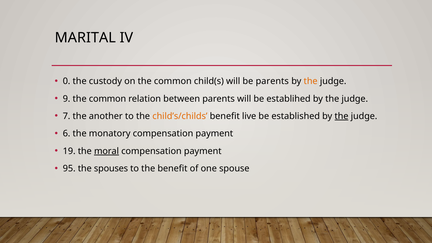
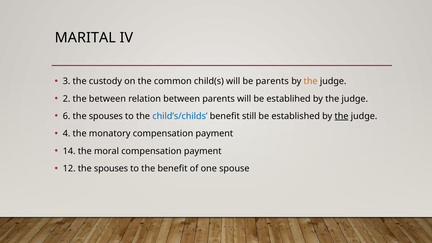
0: 0 -> 3
9: 9 -> 2
common at (107, 99): common -> between
7: 7 -> 6
another at (106, 116): another -> spouses
child’s/childs colour: orange -> blue
live: live -> still
6: 6 -> 4
19: 19 -> 14
moral underline: present -> none
95: 95 -> 12
